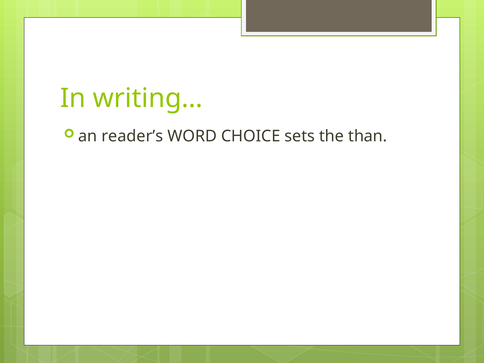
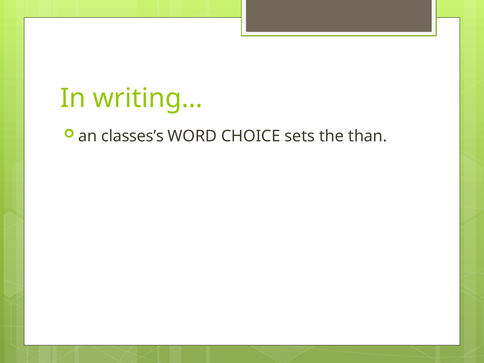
reader’s: reader’s -> classes’s
